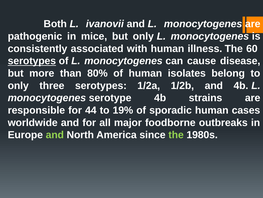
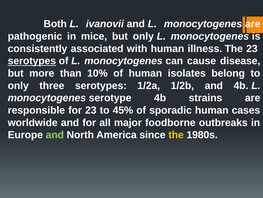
The 60: 60 -> 23
80%: 80% -> 10%
for 44: 44 -> 23
19%: 19% -> 45%
the at (176, 134) colour: light green -> yellow
